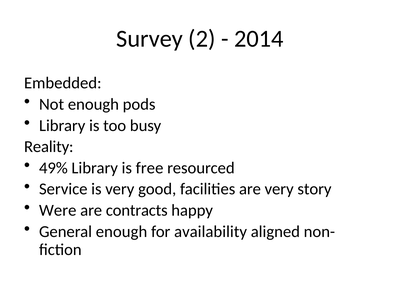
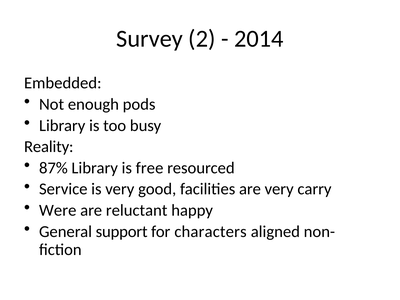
49%: 49% -> 87%
story: story -> carry
contracts: contracts -> reluctant
General enough: enough -> support
availability: availability -> characters
